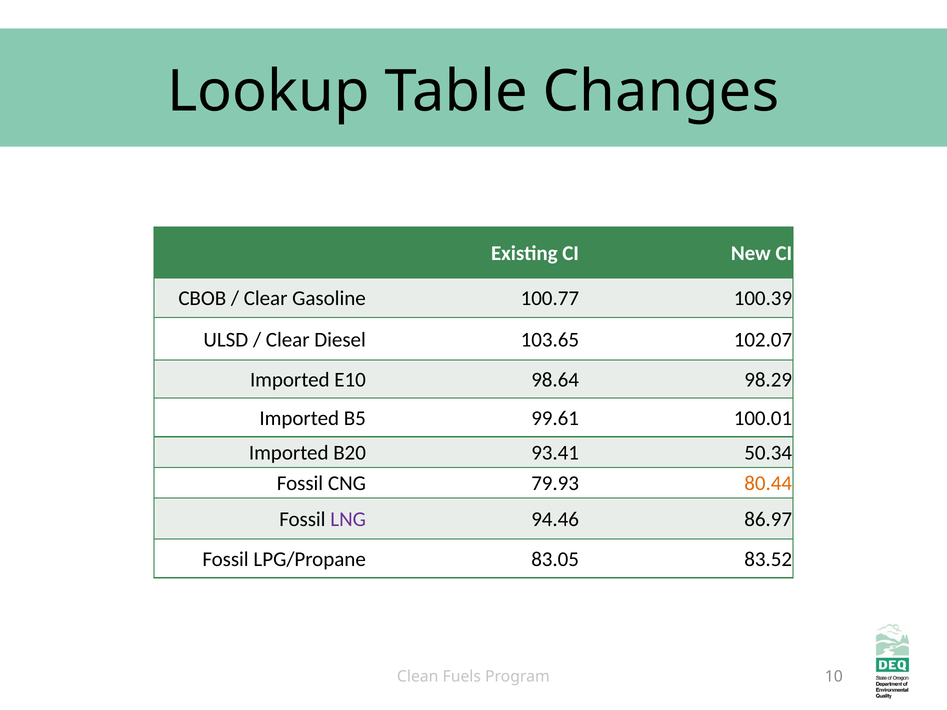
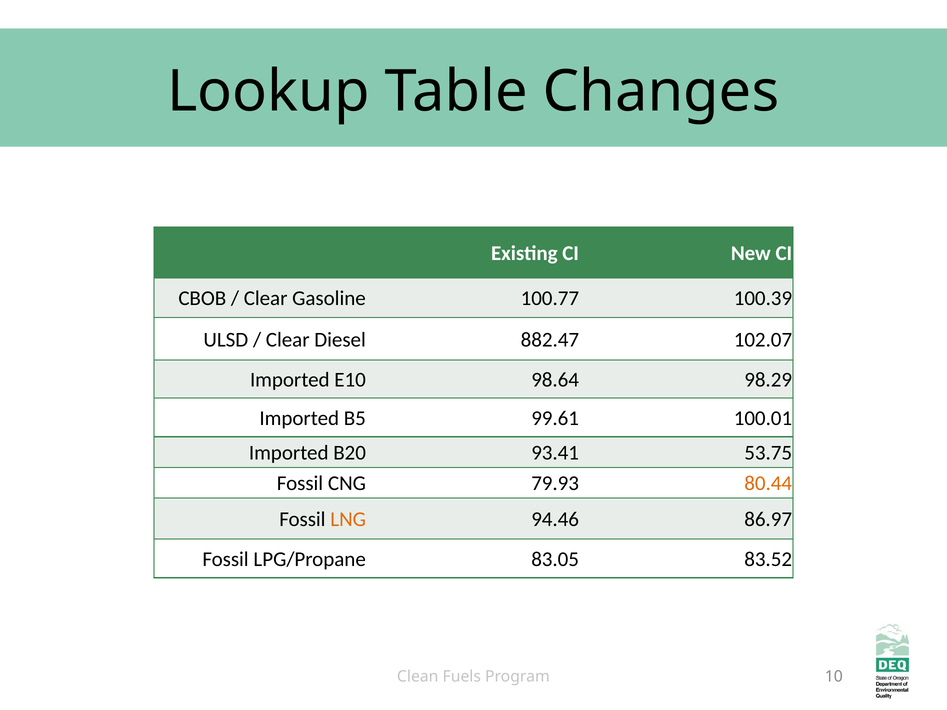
103.65: 103.65 -> 882.47
50.34: 50.34 -> 53.75
LNG colour: purple -> orange
